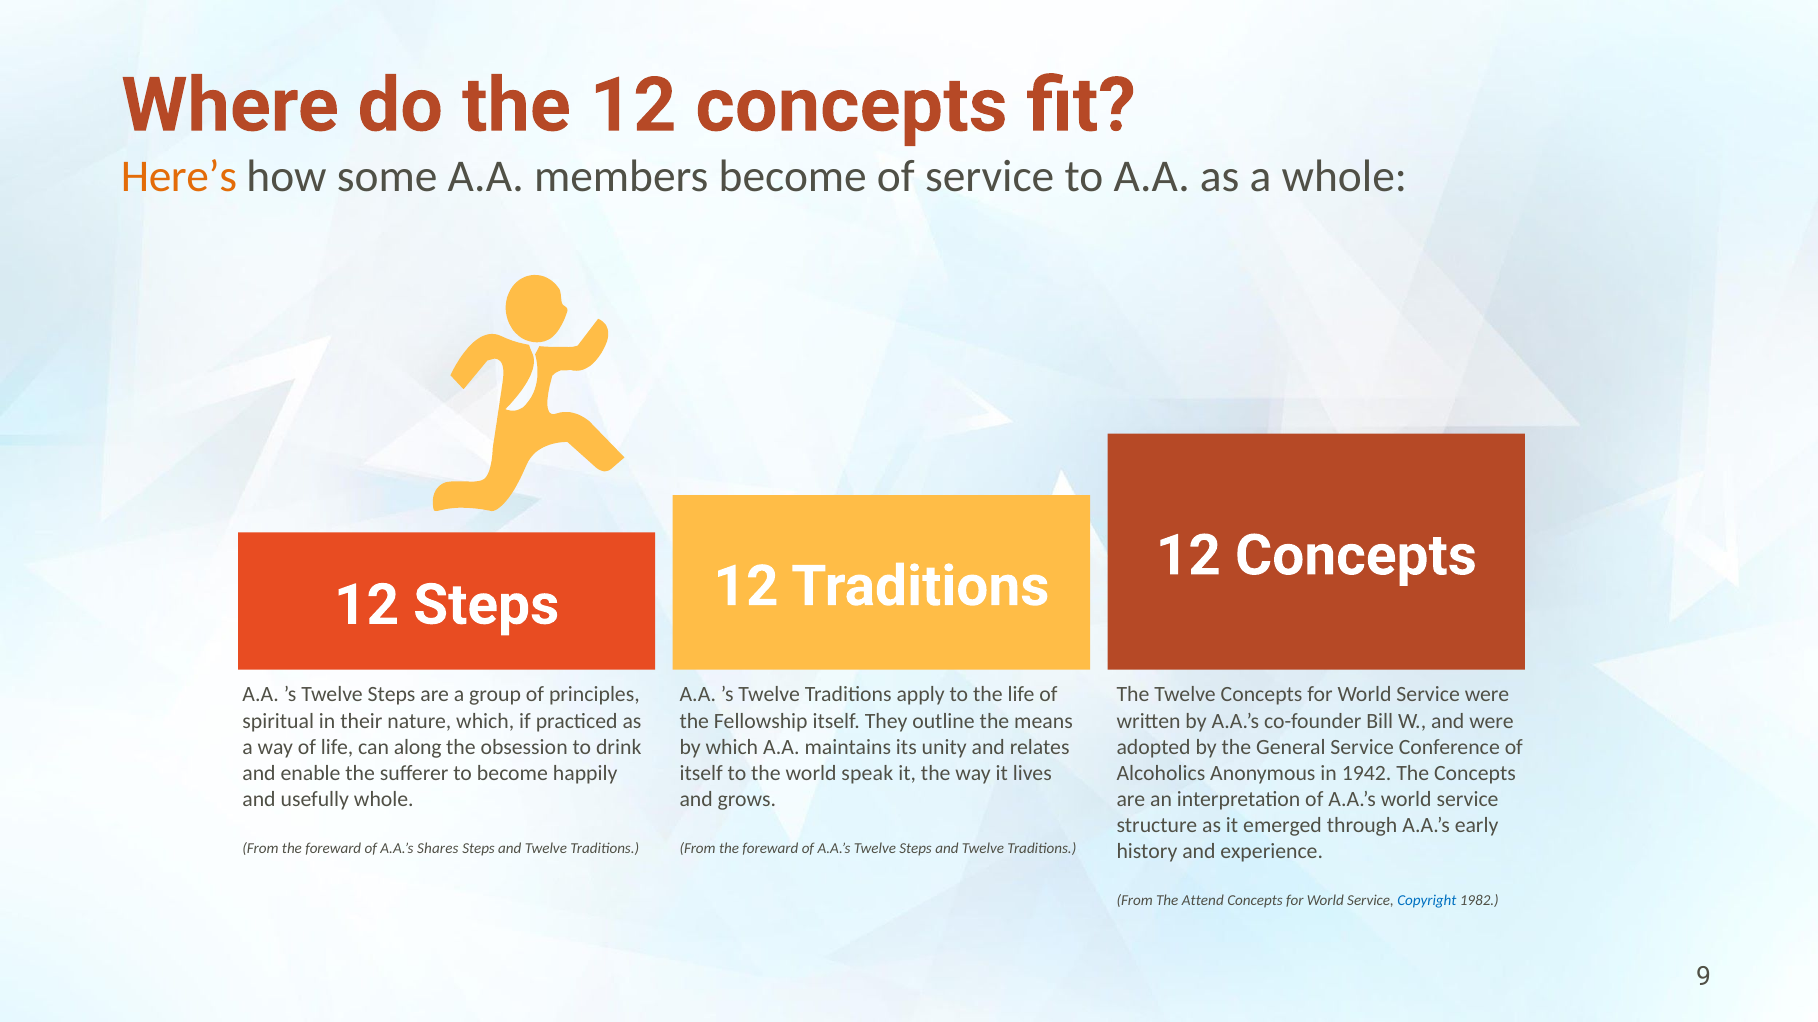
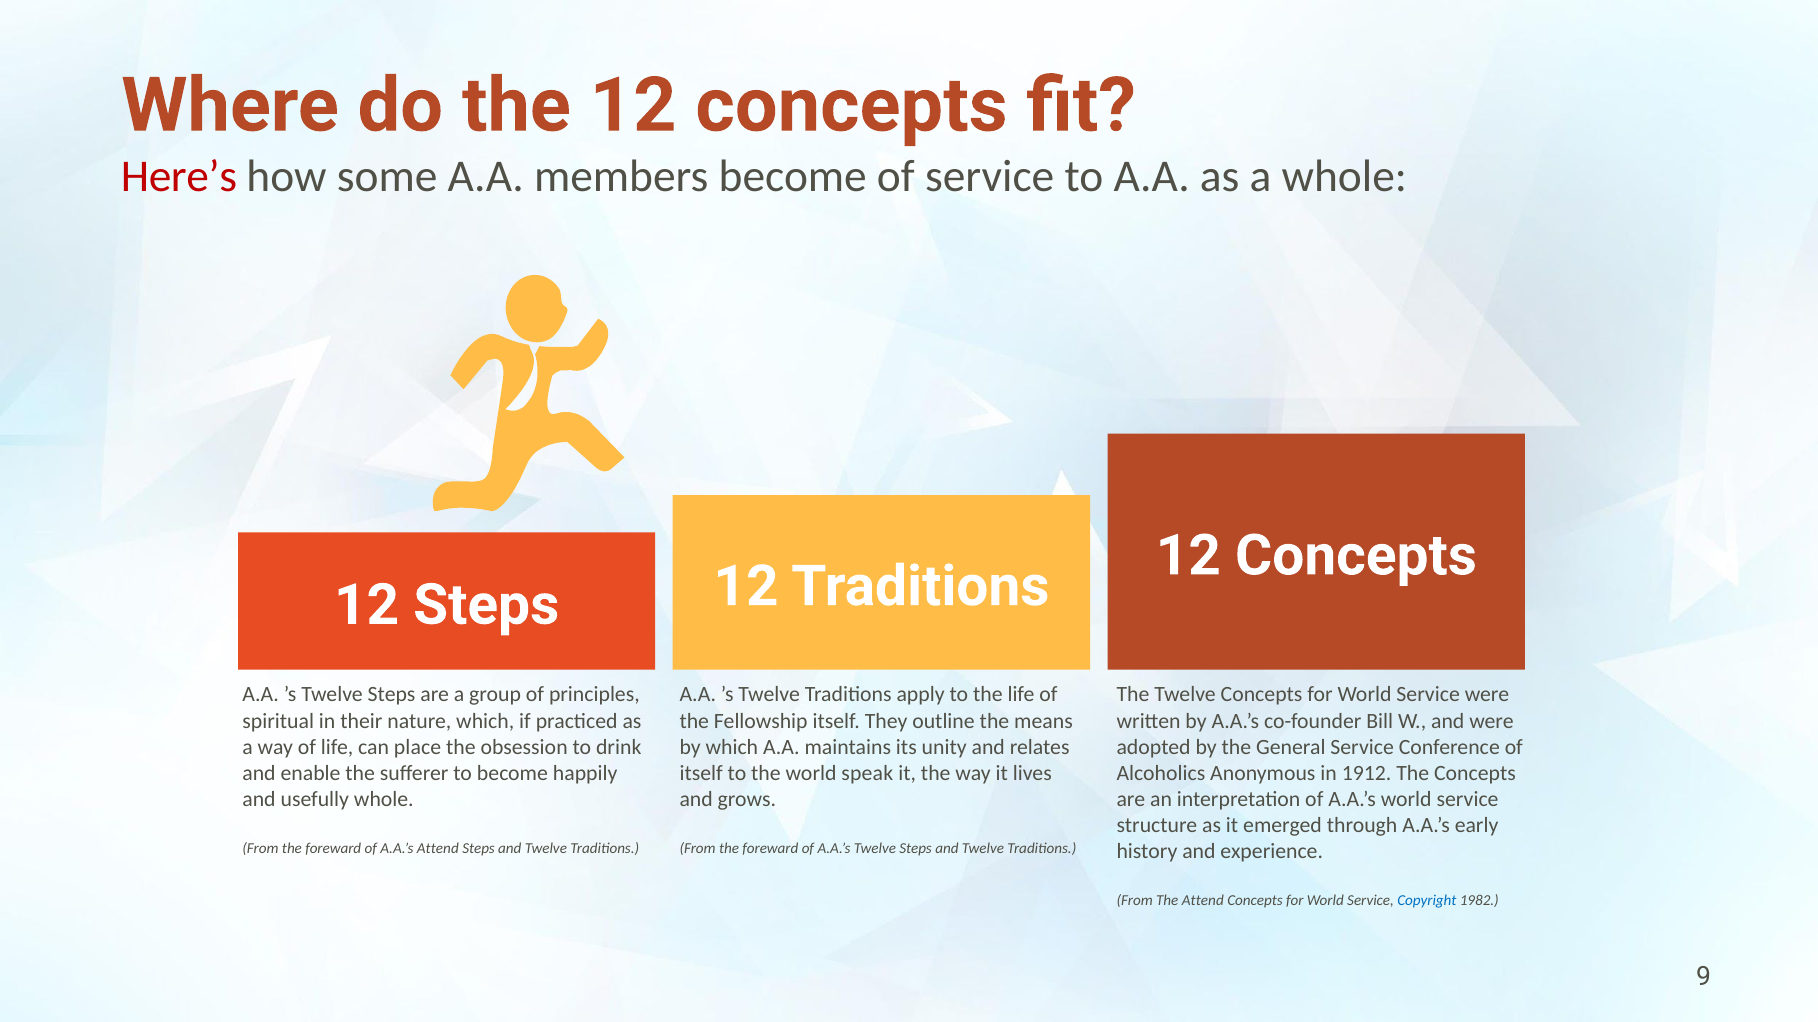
Here’s colour: orange -> red
along: along -> place
1942: 1942 -> 1912
A.A.’s Shares: Shares -> Attend
